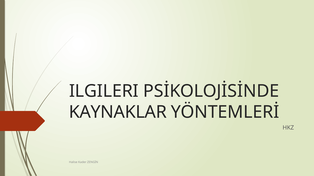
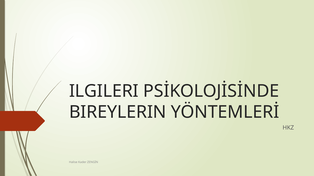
KAYNAKLAR: KAYNAKLAR -> BIREYLERIN
